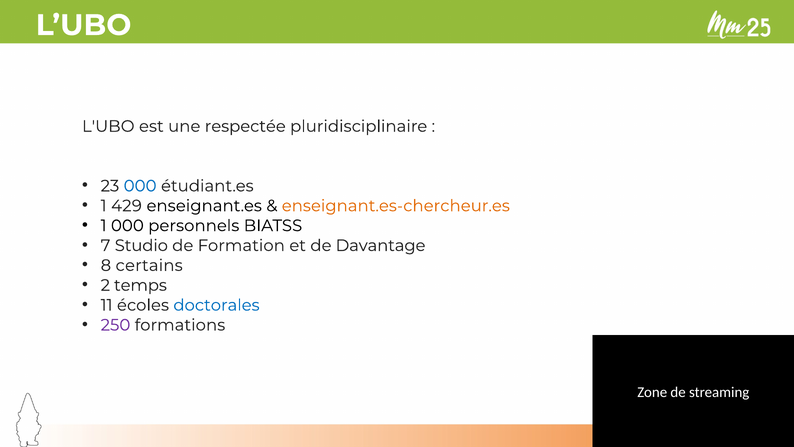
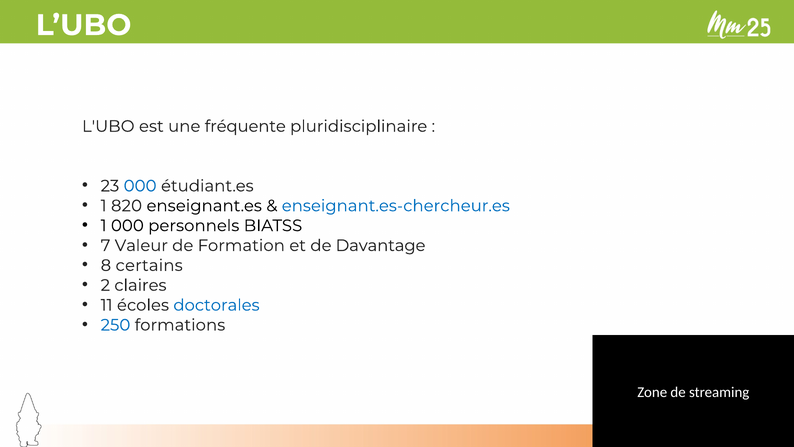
respectée: respectée -> fréquente
429: 429 -> 820
enseignant.es-chercheur.es colour: orange -> blue
Studio: Studio -> Valeur
temps: temps -> claires
250 colour: purple -> blue
